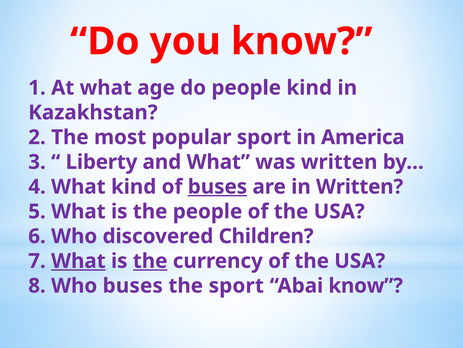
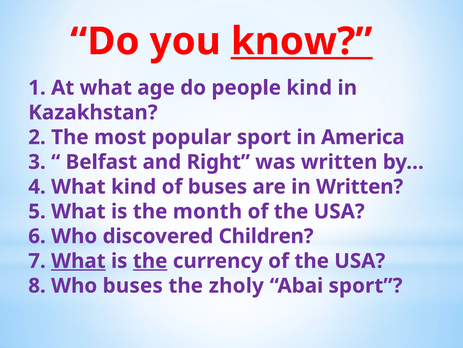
know at (302, 41) underline: none -> present
Liberty: Liberty -> Belfast
and What: What -> Right
buses at (217, 186) underline: present -> none
the people: people -> month
the sport: sport -> zholy
Abai know: know -> sport
